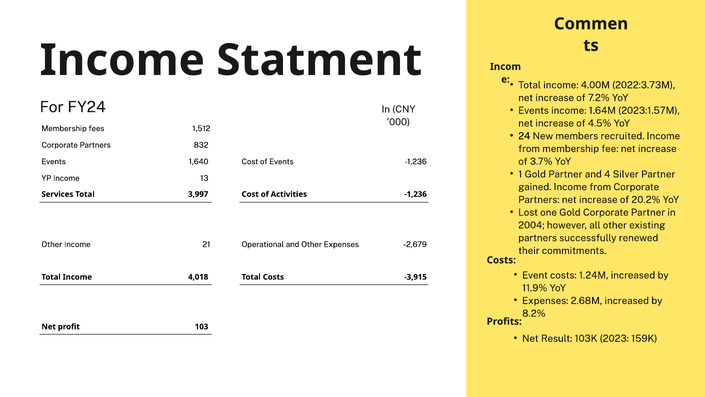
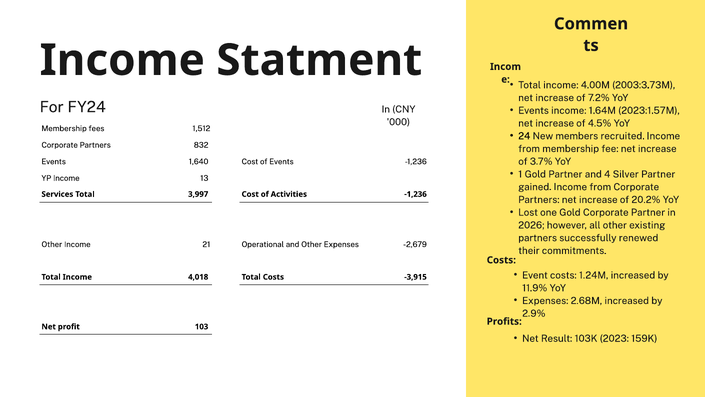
2022:3.73M: 2022:3.73M -> 2003:3.73M
2004: 2004 -> 2026
8.2%: 8.2% -> 2.9%
